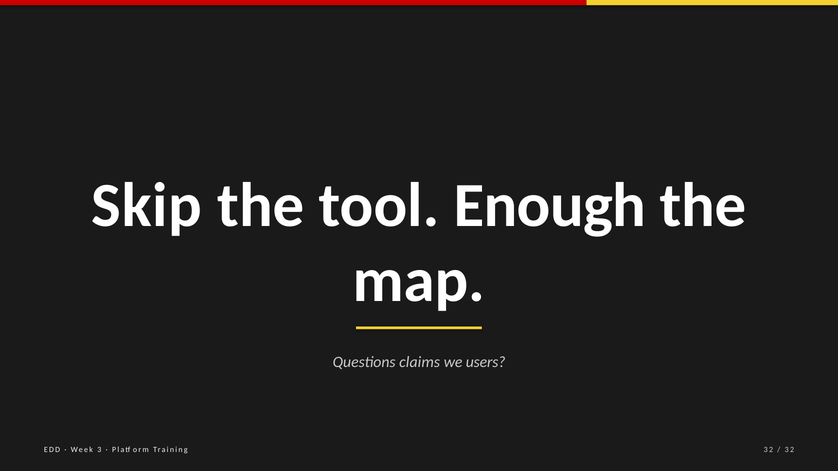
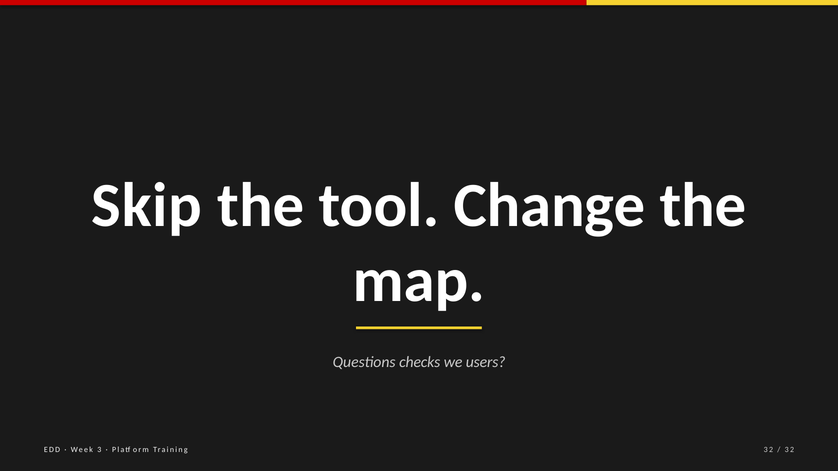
Enough: Enough -> Change
claims: claims -> checks
